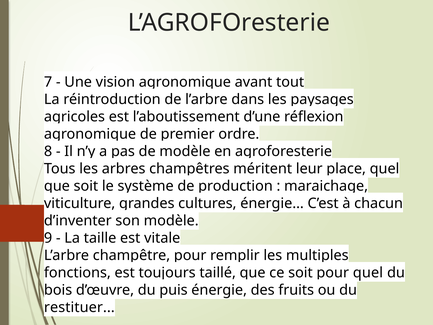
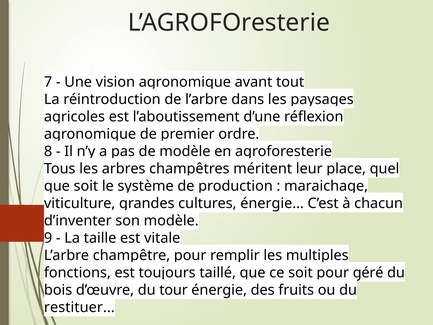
quel at (368, 273): quel -> géré
puis: puis -> tour
